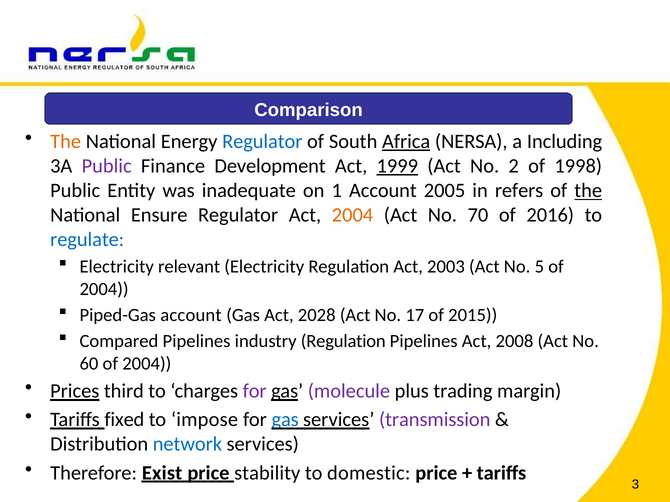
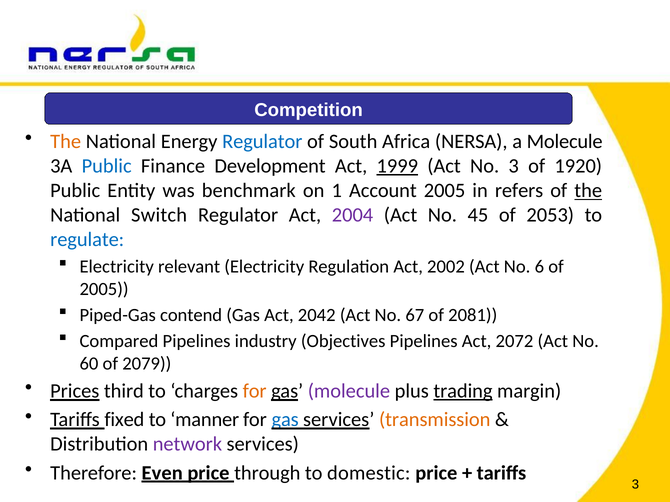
Comparison: Comparison -> Competition
Africa underline: present -> none
a Including: Including -> Molecule
Public at (107, 166) colour: purple -> blue
No 2: 2 -> 3
1998: 1998 -> 1920
inadequate: inadequate -> benchmark
Ensure: Ensure -> Switch
2004 at (353, 215) colour: orange -> purple
70: 70 -> 45
2016: 2016 -> 2053
2003: 2003 -> 2002
5: 5 -> 6
2004 at (104, 289): 2004 -> 2005
Piped-Gas account: account -> contend
2028: 2028 -> 2042
17: 17 -> 67
2015: 2015 -> 2081
industry Regulation: Regulation -> Objectives
2008: 2008 -> 2072
60 of 2004: 2004 -> 2079
for at (255, 391) colour: purple -> orange
trading underline: none -> present
impose: impose -> manner
transmission colour: purple -> orange
network colour: blue -> purple
Exist: Exist -> Even
stability: stability -> through
